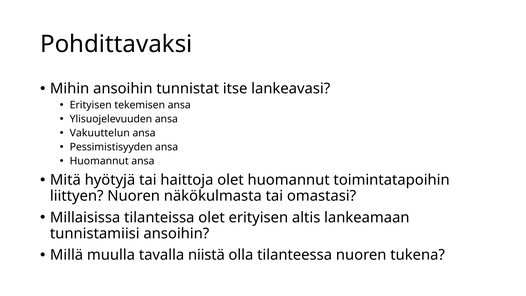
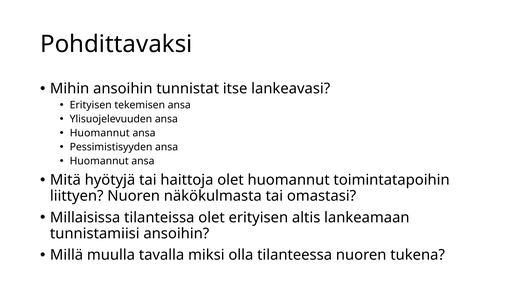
Vakuuttelun at (100, 133): Vakuuttelun -> Huomannut
niistä: niistä -> miksi
